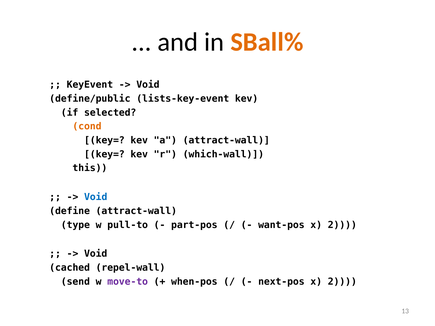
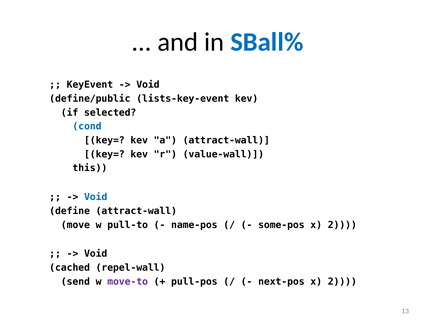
SBall% colour: orange -> blue
cond colour: orange -> blue
which-wall: which-wall -> value-wall
type: type -> move
part-pos: part-pos -> name-pos
want-pos: want-pos -> some-pos
when-pos: when-pos -> pull-pos
